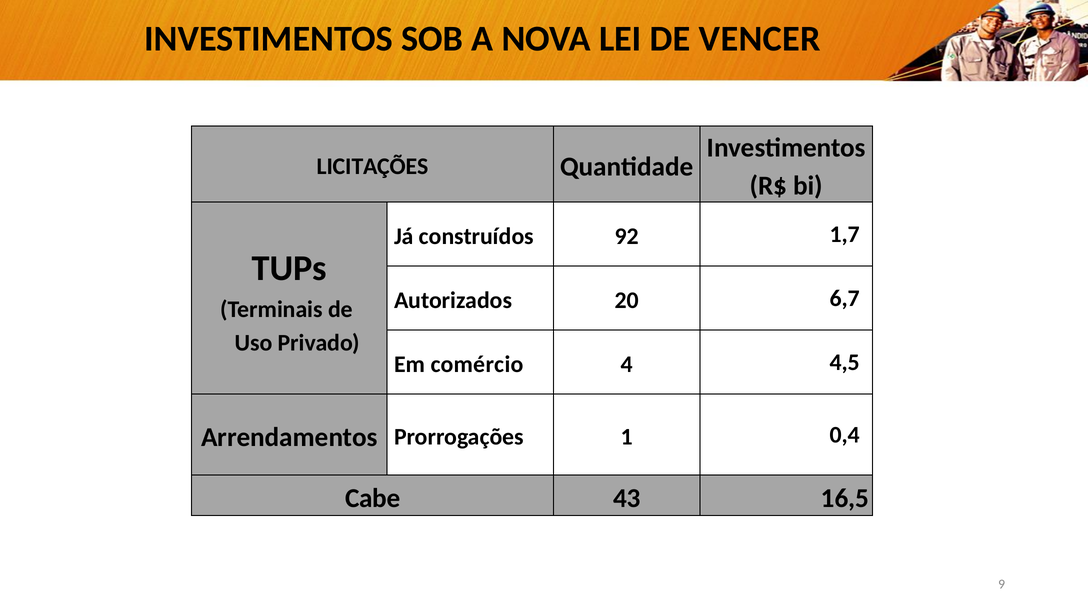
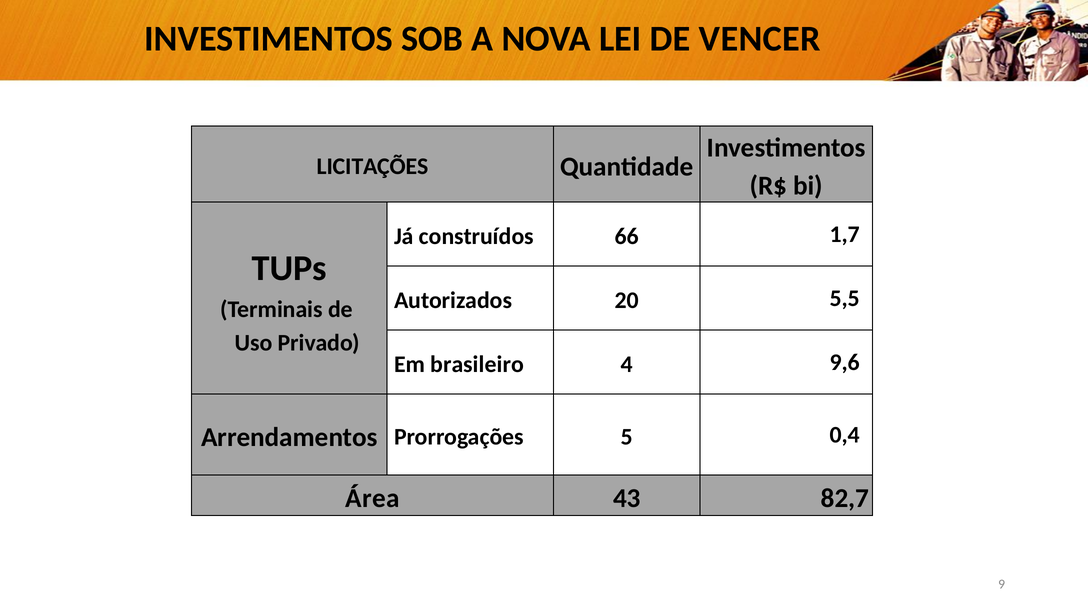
92: 92 -> 66
6,7: 6,7 -> 5,5
comércio: comércio -> brasileiro
4,5: 4,5 -> 9,6
1: 1 -> 5
Cabe: Cabe -> Área
16,5: 16,5 -> 82,7
